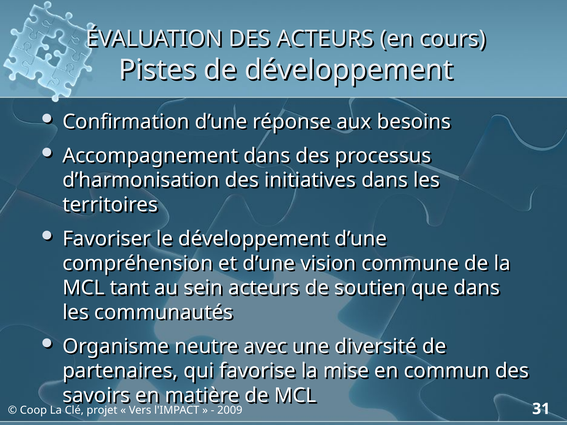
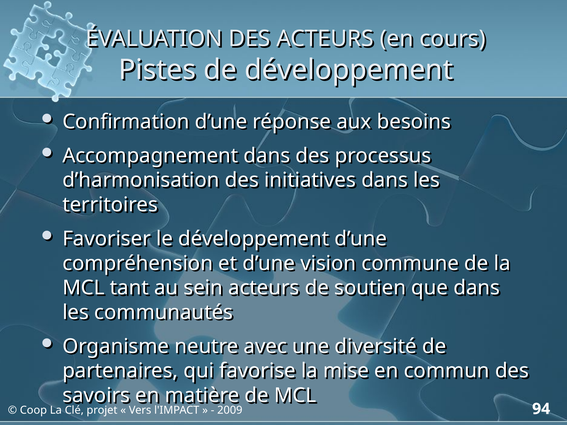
31: 31 -> 94
